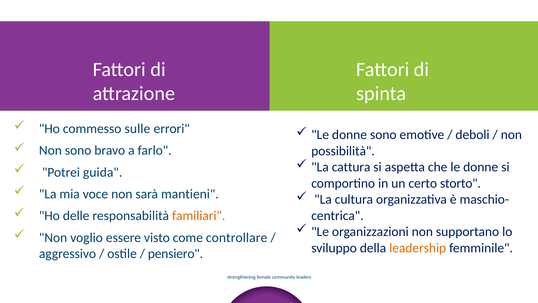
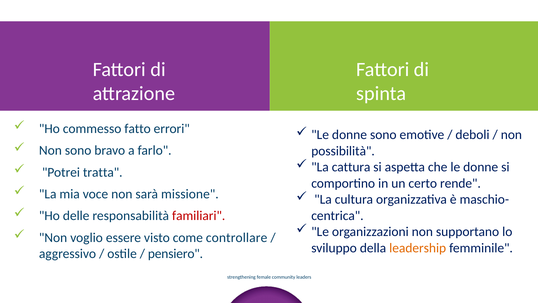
sulle: sulle -> fatto
guida: guida -> tratta
storto: storto -> rende
mantieni: mantieni -> missione
familiari colour: orange -> red
